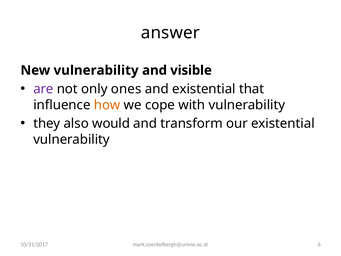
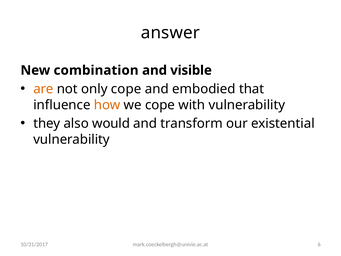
New vulnerability: vulnerability -> combination
are colour: purple -> orange
only ones: ones -> cope
and existential: existential -> embodied
